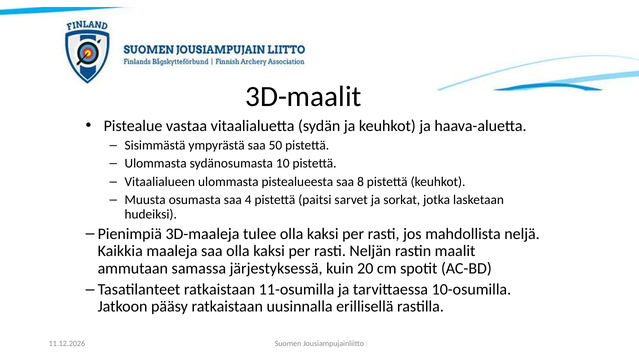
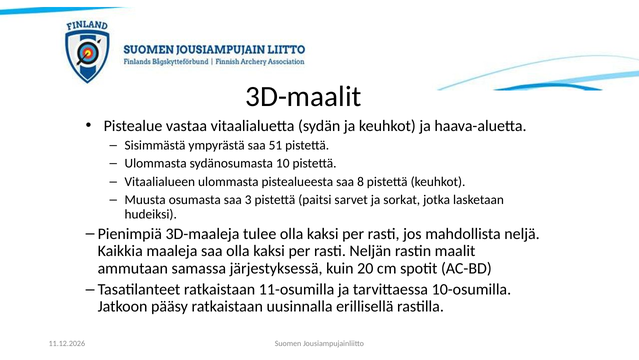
50: 50 -> 51
4: 4 -> 3
